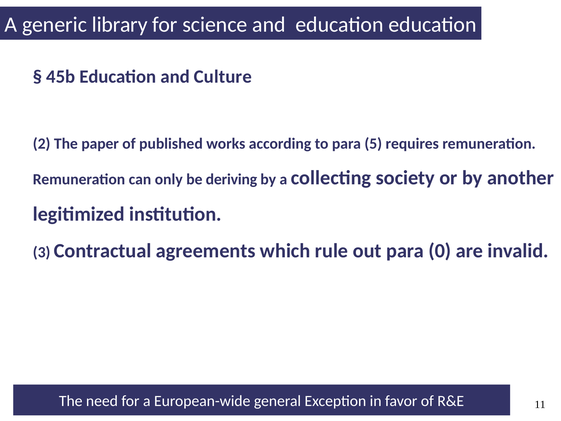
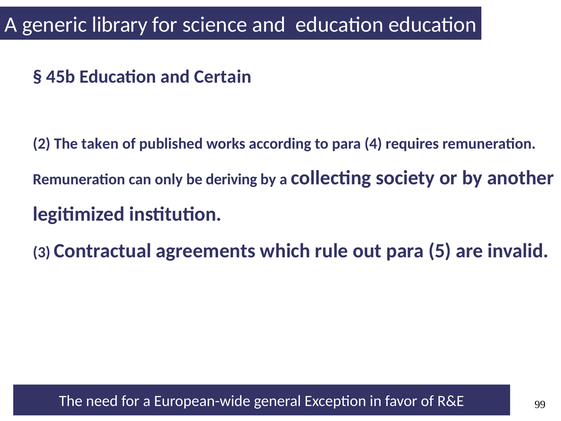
Culture: Culture -> Certain
paper: paper -> taken
5: 5 -> 4
0: 0 -> 5
11: 11 -> 99
